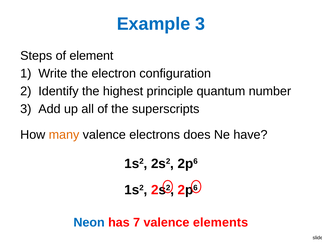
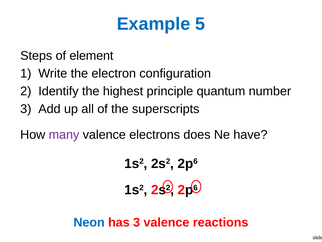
Example 3: 3 -> 5
many colour: orange -> purple
has 7: 7 -> 3
elements: elements -> reactions
